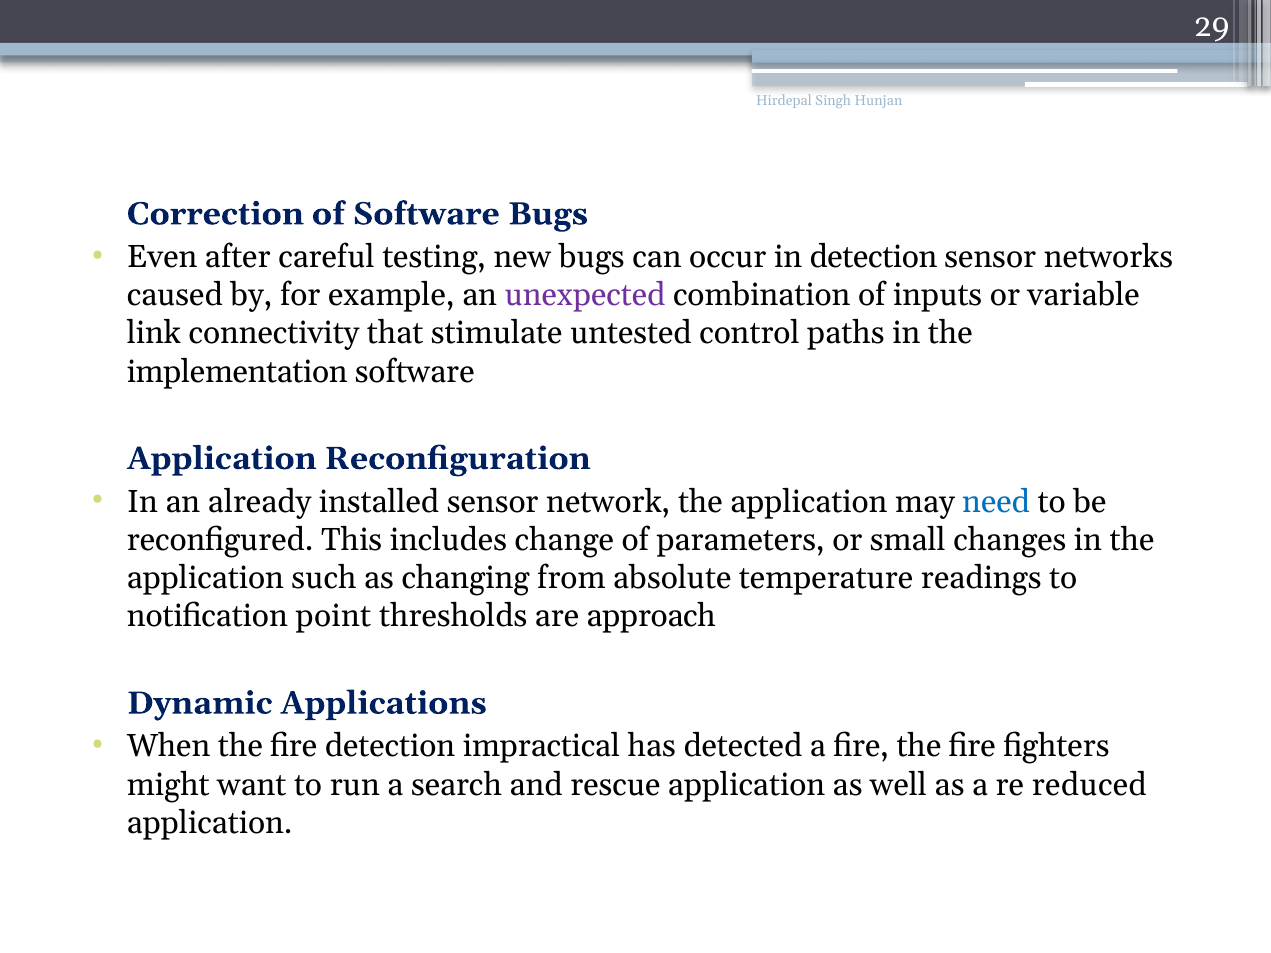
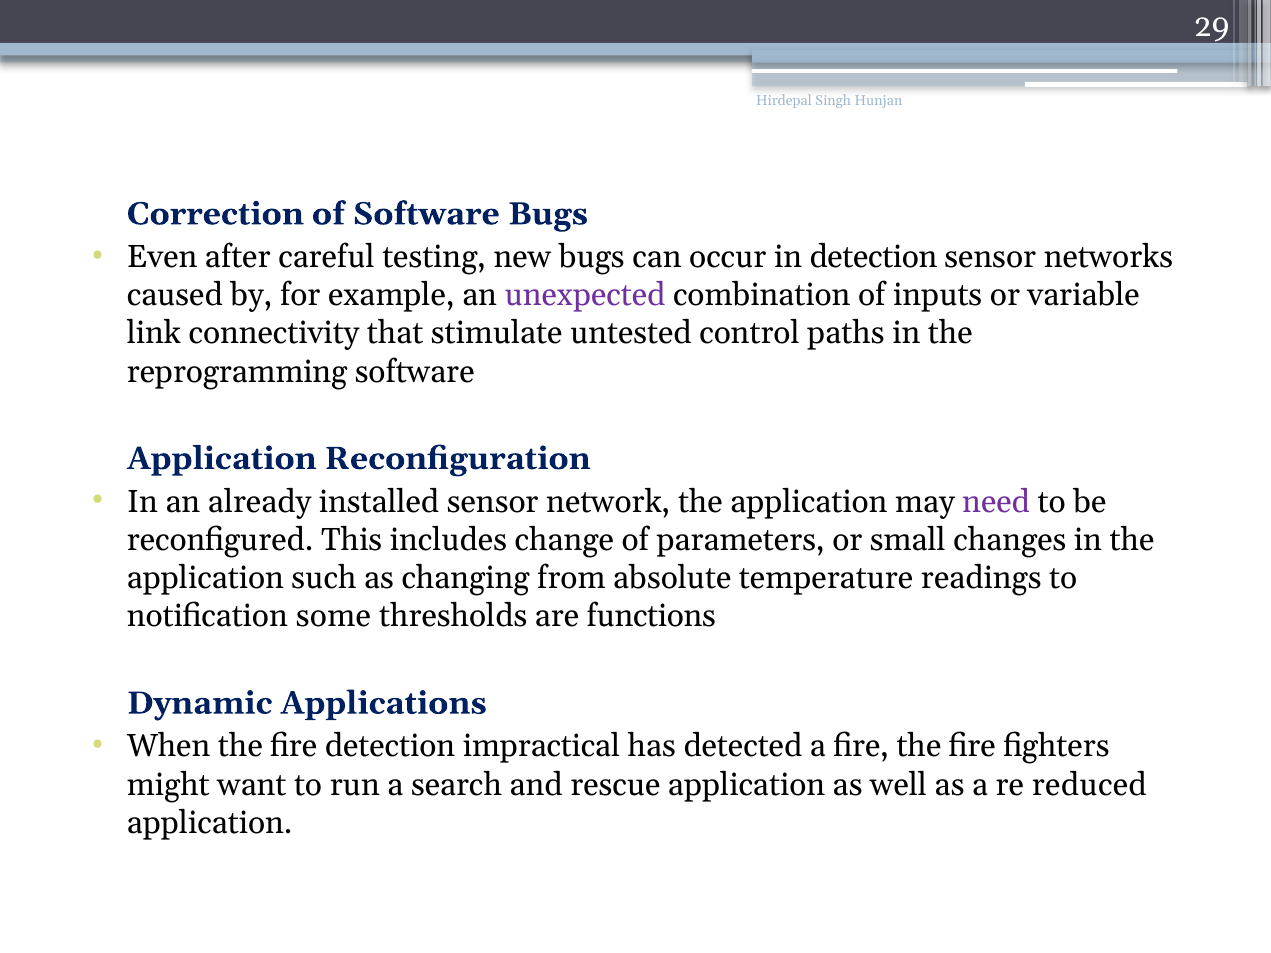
implementation: implementation -> reprogramming
need colour: blue -> purple
point: point -> some
approach: approach -> functions
